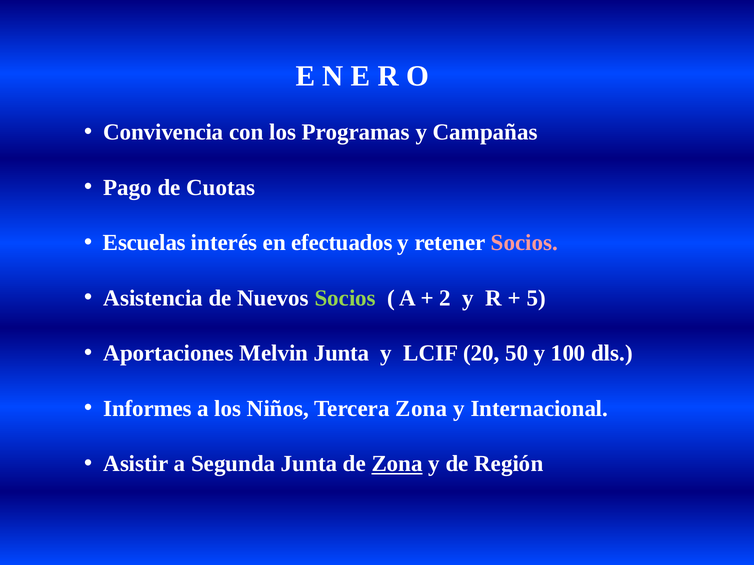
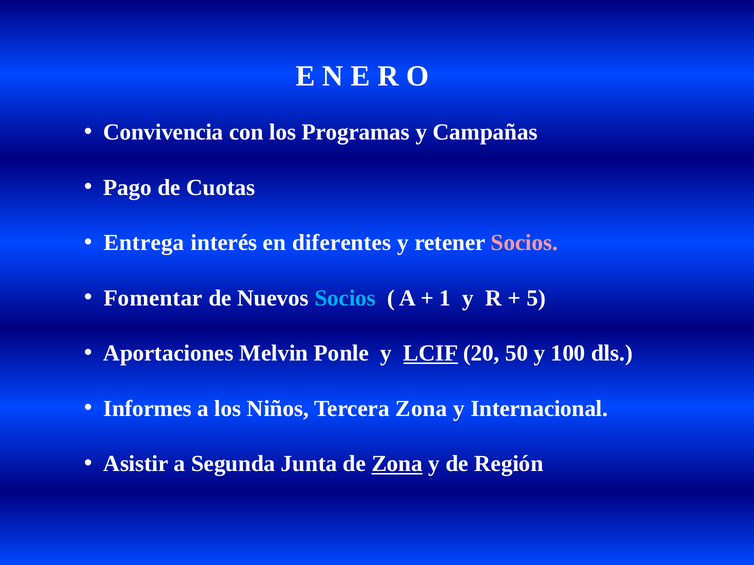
Escuelas: Escuelas -> Entrega
efectuados: efectuados -> diferentes
Asistencia: Asistencia -> Fomentar
Socios at (345, 298) colour: light green -> light blue
2: 2 -> 1
Melvin Junta: Junta -> Ponle
LCIF underline: none -> present
